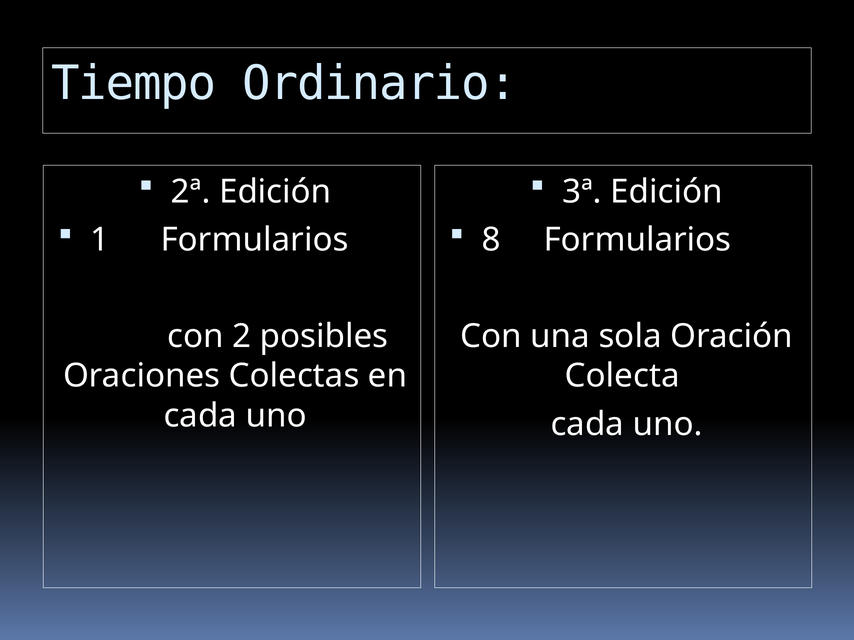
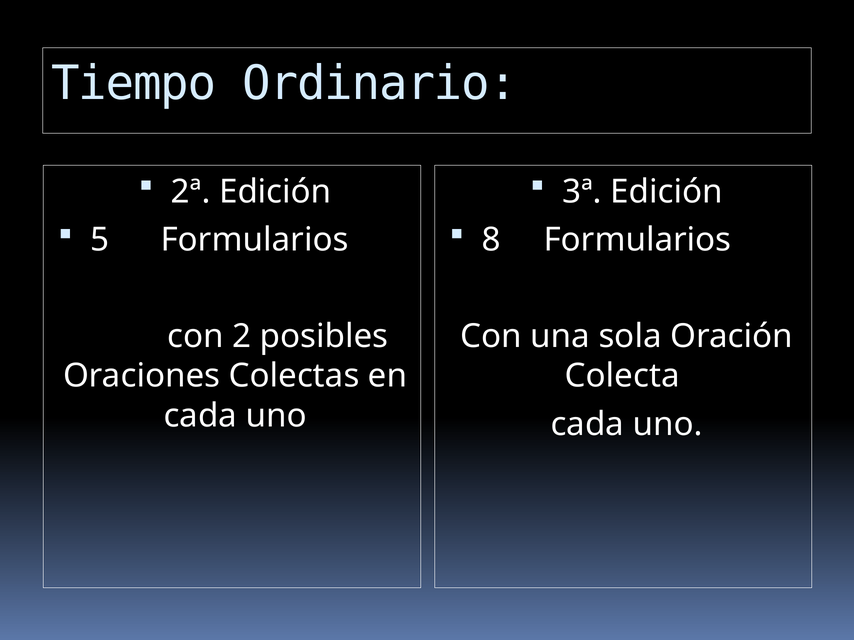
1: 1 -> 5
